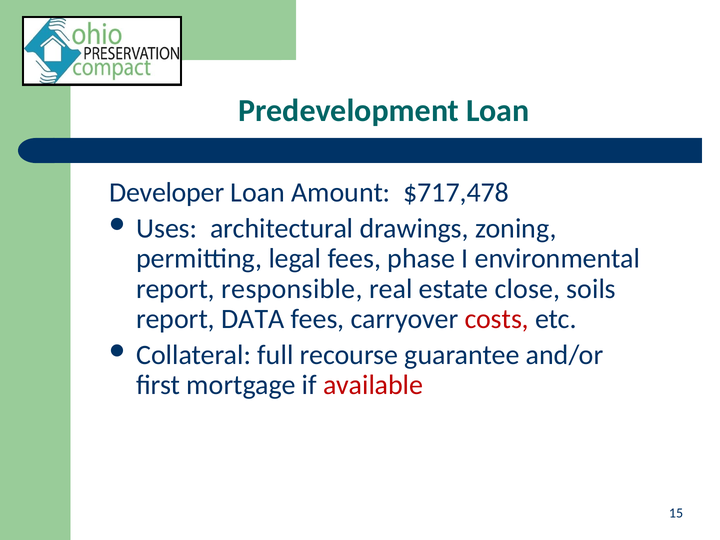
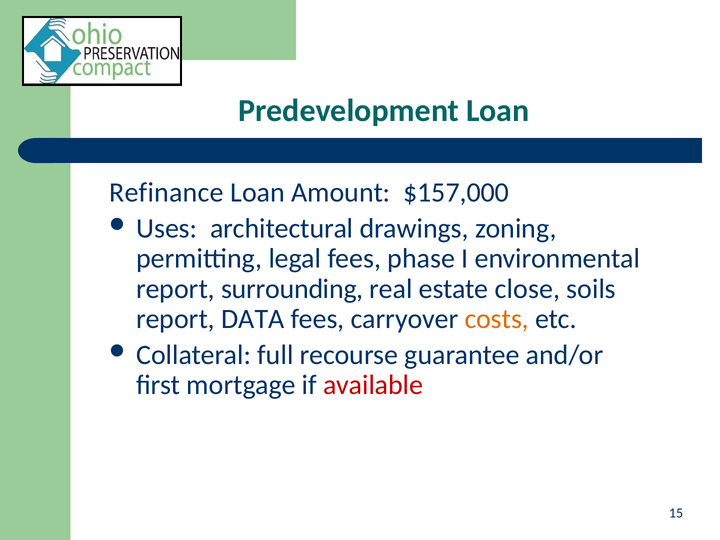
Developer: Developer -> Refinance
$717,478: $717,478 -> $157,000
responsible: responsible -> surrounding
costs colour: red -> orange
